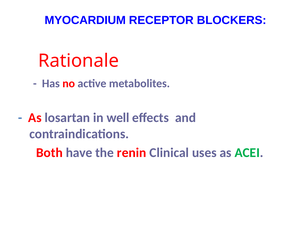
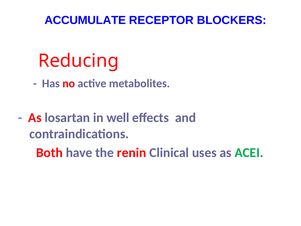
MYOCARDIUM: MYOCARDIUM -> ACCUMULATE
Rationale: Rationale -> Reducing
